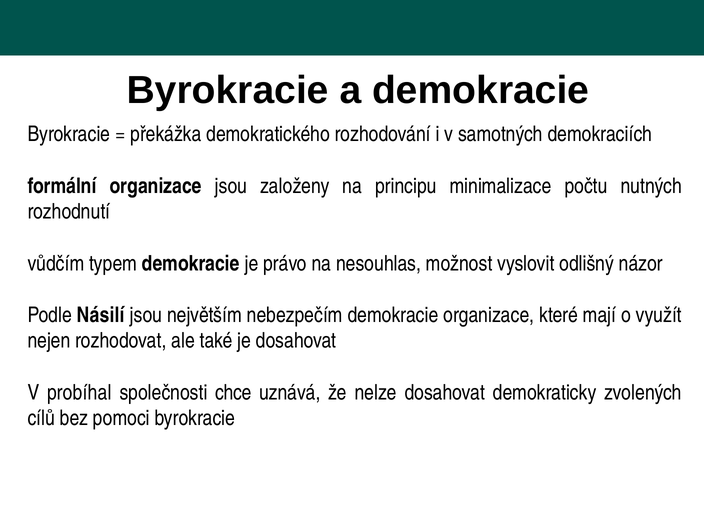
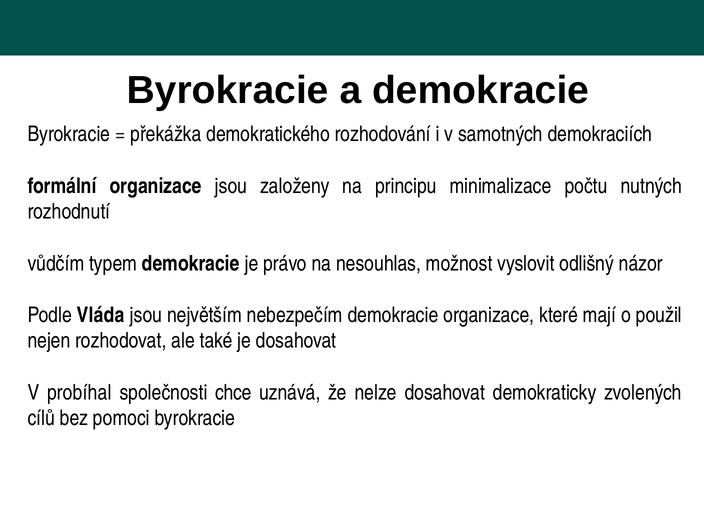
Násilí: Násilí -> Vláda
využít: využít -> použil
